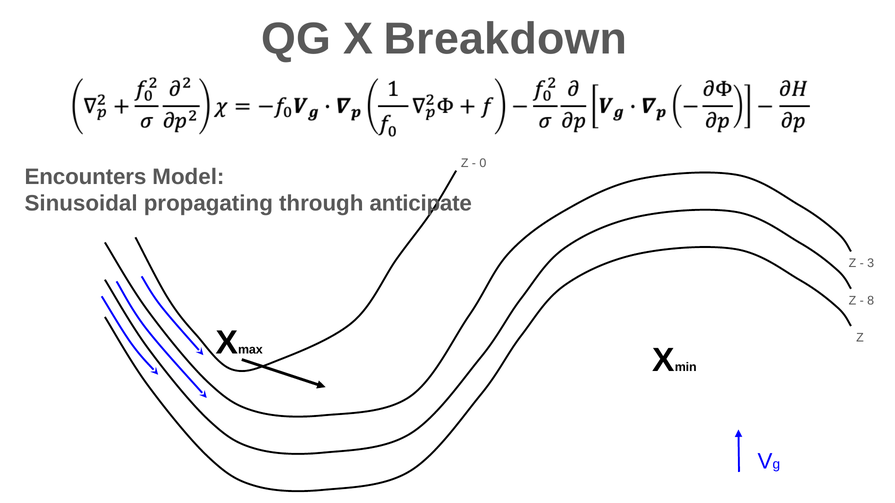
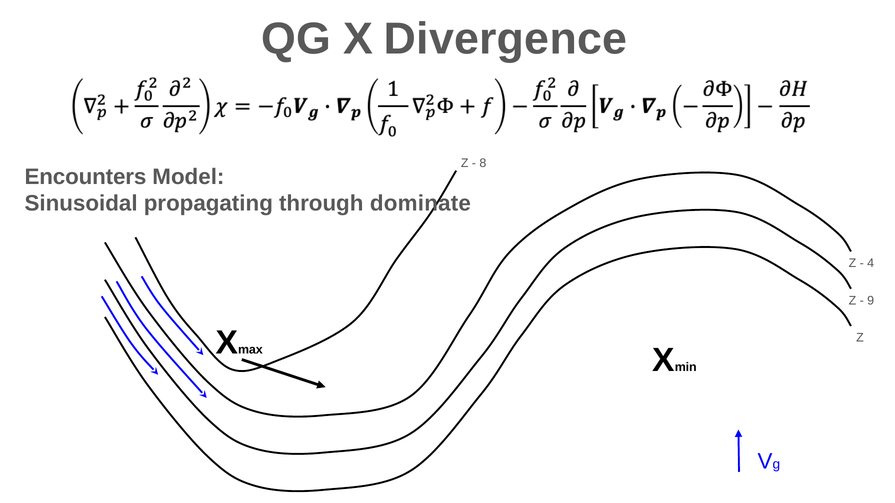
Breakdown: Breakdown -> Divergence
0: 0 -> 8
anticipate: anticipate -> dominate
3: 3 -> 4
8: 8 -> 9
